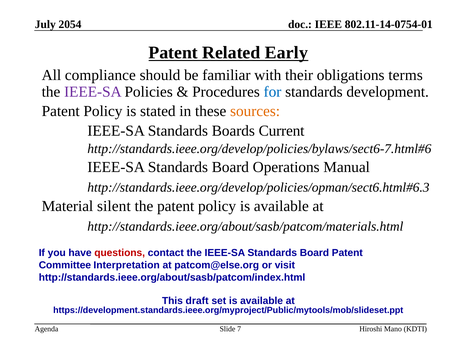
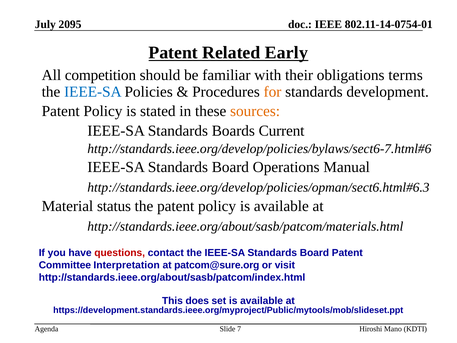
2054: 2054 -> 2095
compliance: compliance -> competition
IEEE-SA at (93, 92) colour: purple -> blue
for colour: blue -> orange
silent: silent -> status
patcom@else.org: patcom@else.org -> patcom@sure.org
draft: draft -> does
